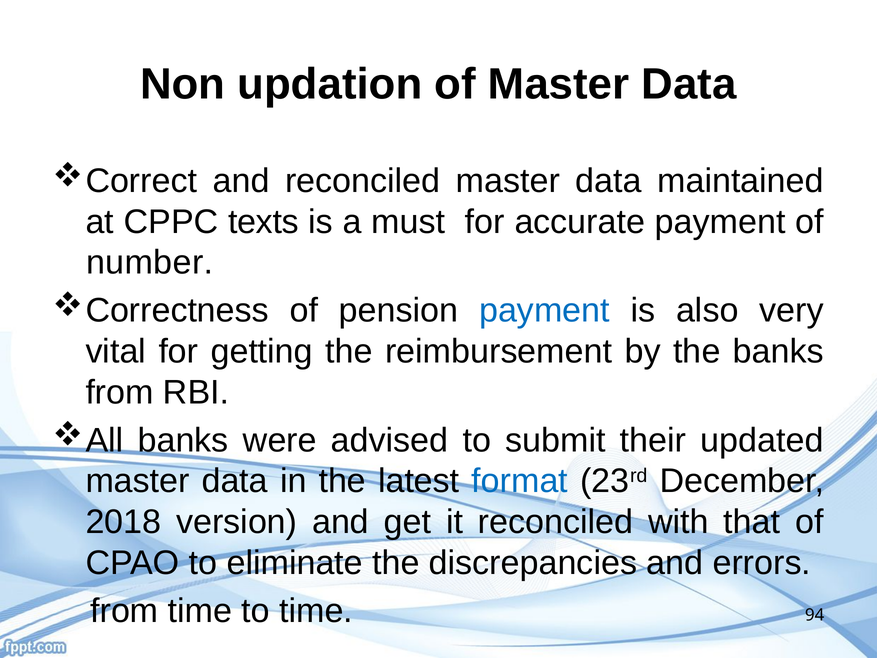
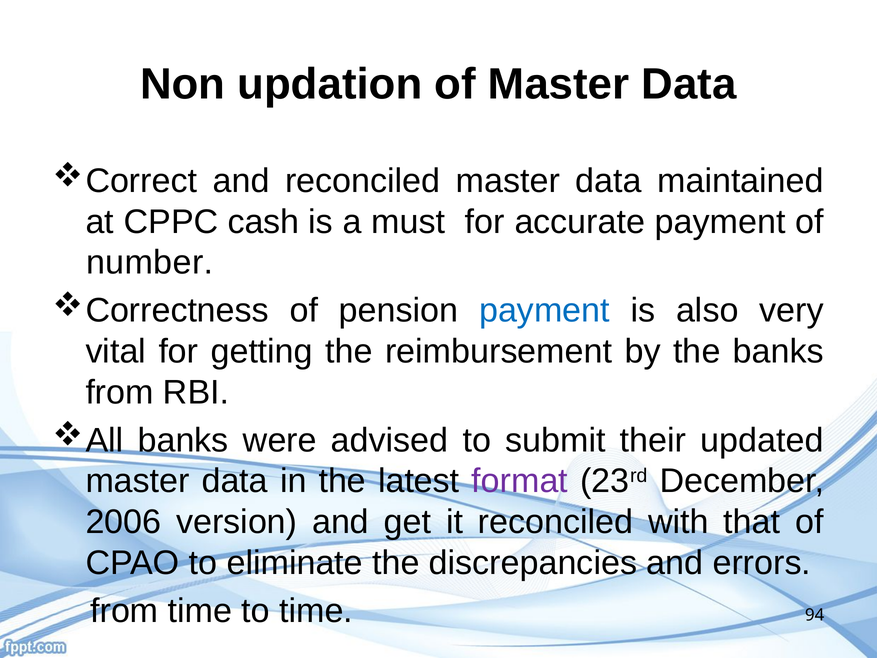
texts: texts -> cash
format colour: blue -> purple
2018: 2018 -> 2006
